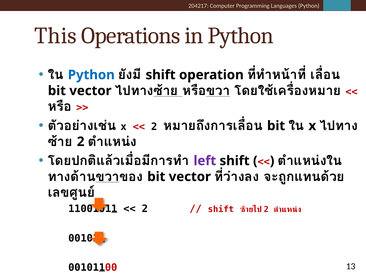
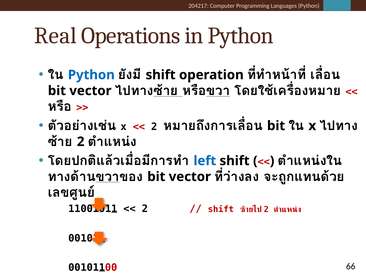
This: This -> Real
left colour: purple -> blue
13: 13 -> 66
